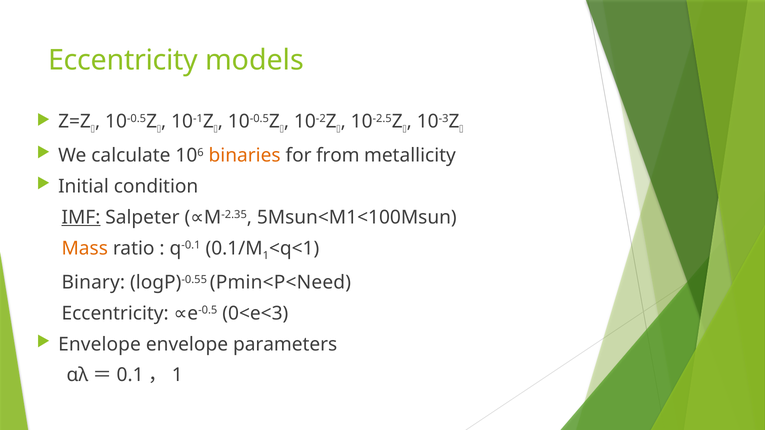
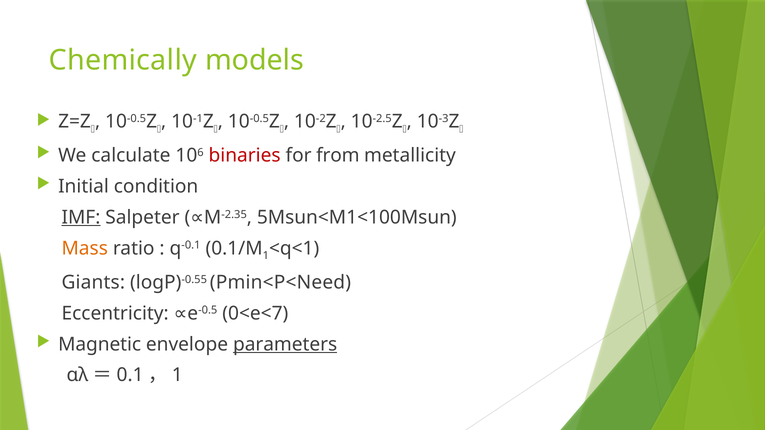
Eccentricity at (123, 60): Eccentricity -> Chemically
binaries colour: orange -> red
Binary: Binary -> Giants
0<e<3: 0<e<3 -> 0<e<7
Envelope at (100, 344): Envelope -> Magnetic
parameters underline: none -> present
